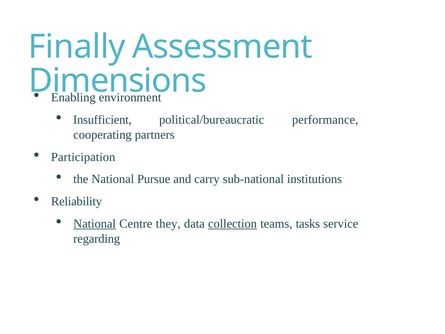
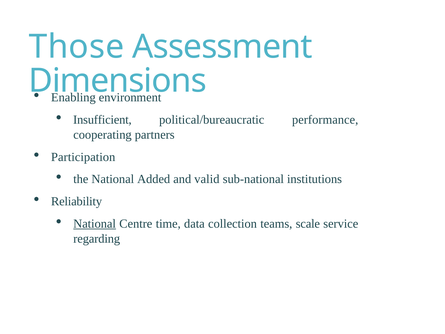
Finally: Finally -> Those
Pursue: Pursue -> Added
carry: carry -> valid
they: they -> time
collection underline: present -> none
tasks: tasks -> scale
